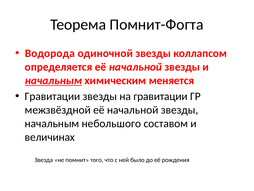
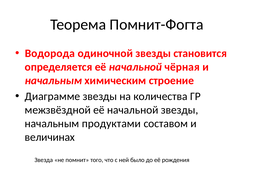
коллапсом: коллапсом -> становится
определяется её начальной звезды: звезды -> чёрная
начальным at (53, 80) underline: present -> none
меняется: меняется -> строение
Гравитации at (52, 96): Гравитации -> Диаграмме
на гравитации: гравитации -> количества
небольшого: небольшого -> продуктами
